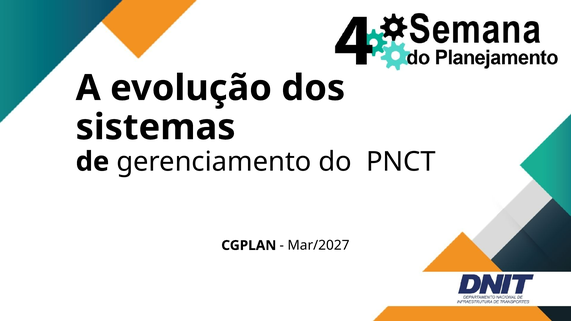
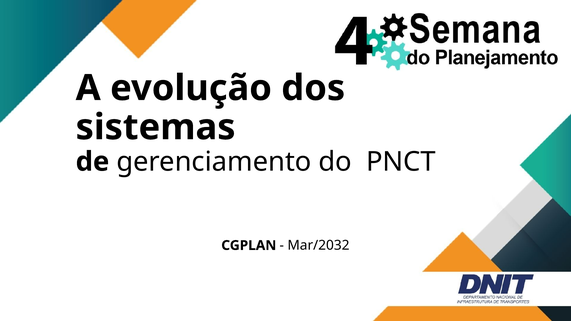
Mar/2027: Mar/2027 -> Mar/2032
